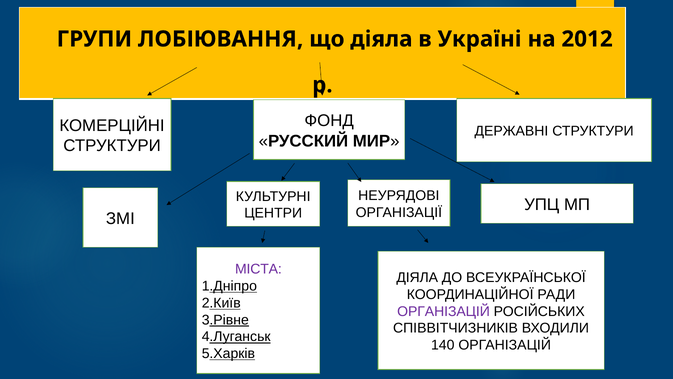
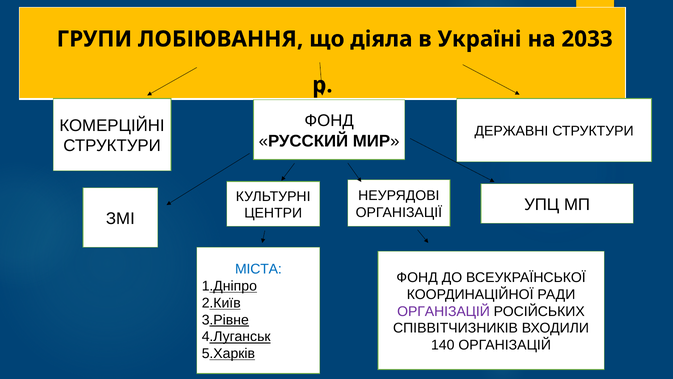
2012: 2012 -> 2033
МІСТА colour: purple -> blue
ДІЯЛА at (417, 277): ДІЯЛА -> ФОНД
